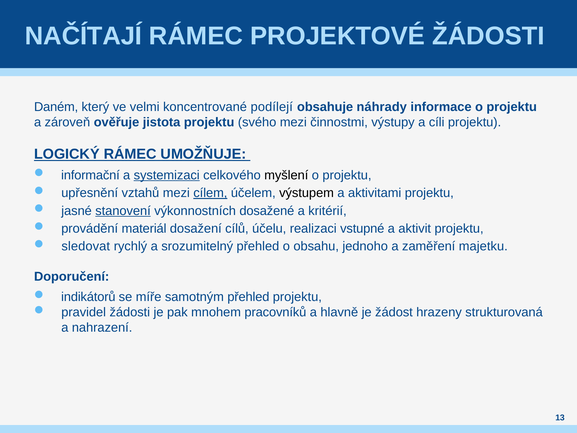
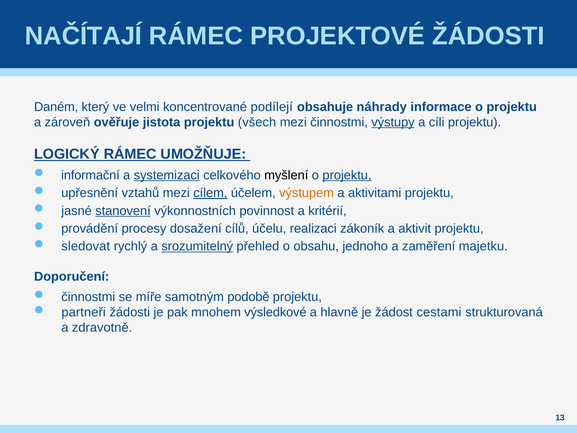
svého: svého -> všech
výstupy underline: none -> present
projektu at (347, 175) underline: none -> present
výstupem colour: black -> orange
dosažené: dosažené -> povinnost
materiál: materiál -> procesy
vstupné: vstupné -> zákoník
srozumitelný underline: none -> present
indikátorů at (88, 297): indikátorů -> činnostmi
samotným přehled: přehled -> podobě
pravidel: pravidel -> partneři
pracovníků: pracovníků -> výsledkové
hrazeny: hrazeny -> cestami
nahrazení: nahrazení -> zdravotně
